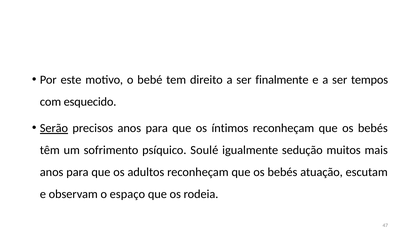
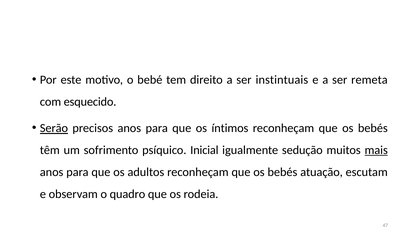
finalmente: finalmente -> instintuais
tempos: tempos -> remeta
Soulé: Soulé -> Inicial
mais underline: none -> present
espaço: espaço -> quadro
